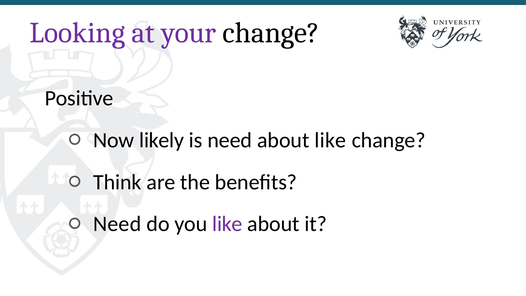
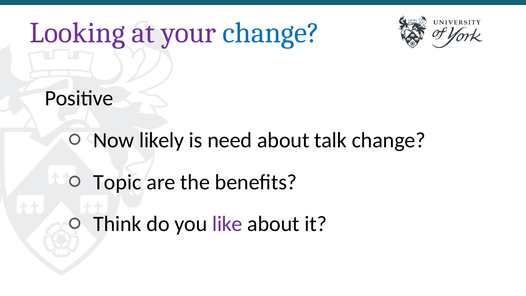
change at (271, 33) colour: black -> blue
about like: like -> talk
Think: Think -> Topic
Need at (117, 224): Need -> Think
